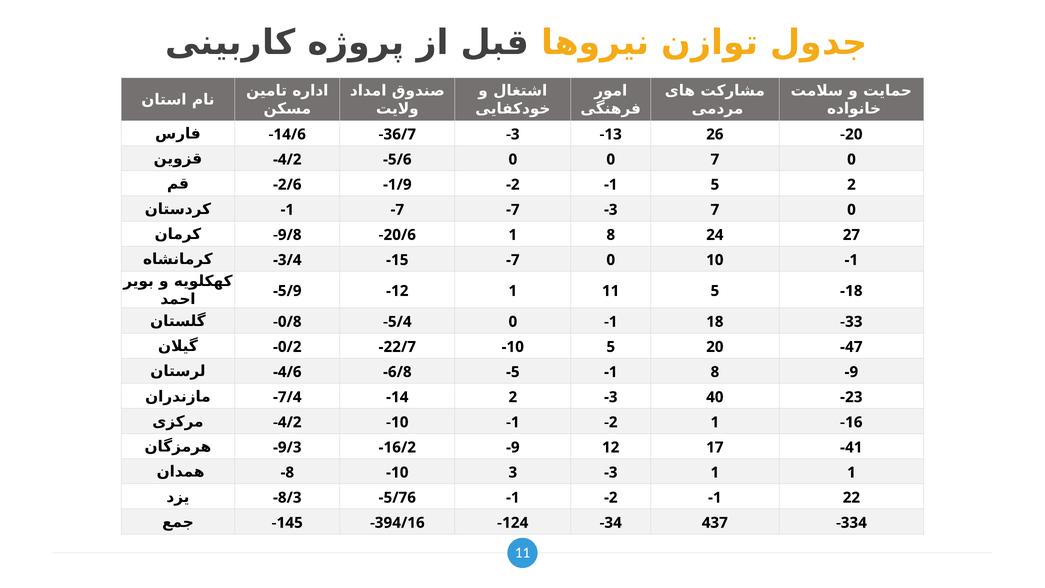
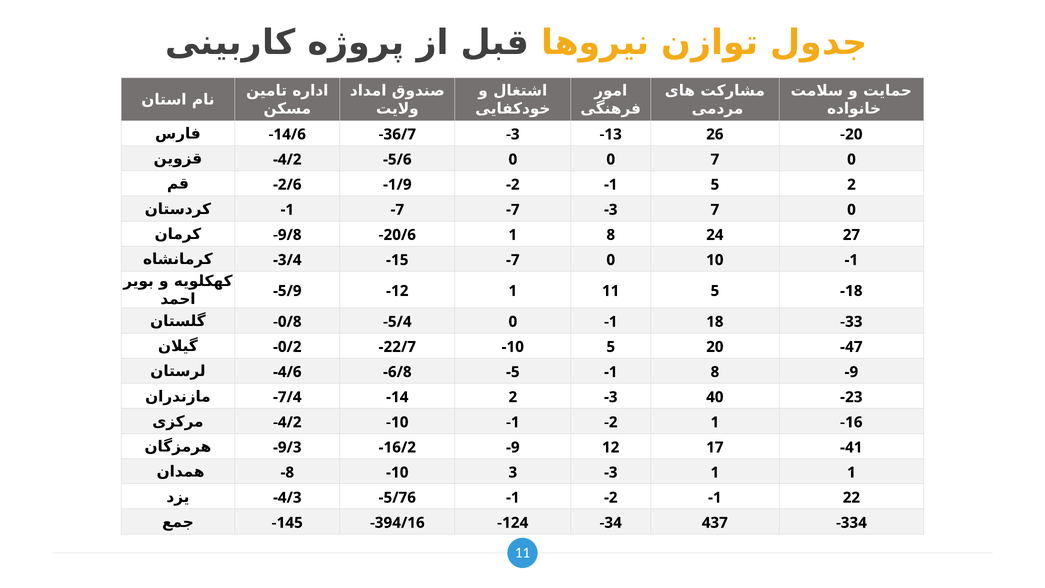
-8/3: -8/3 -> -4/3
